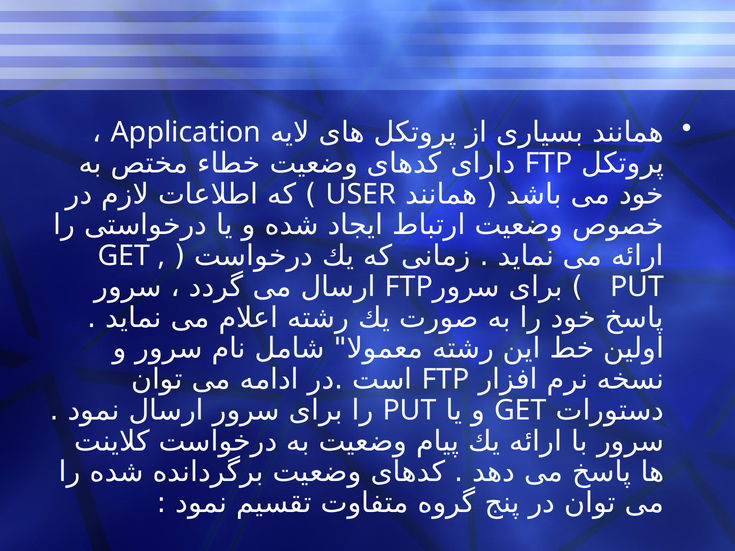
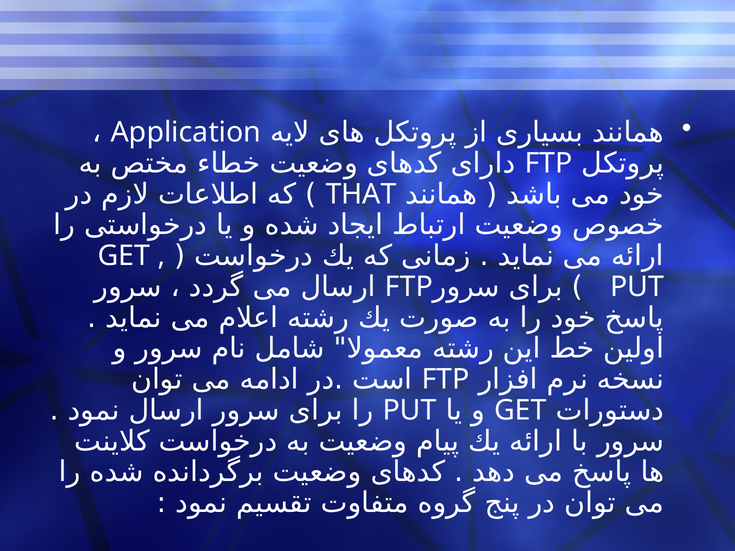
USER: USER -> THAT
